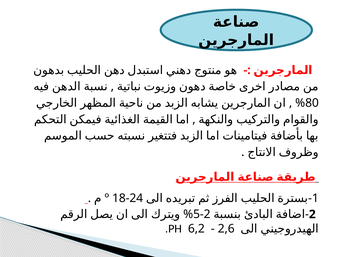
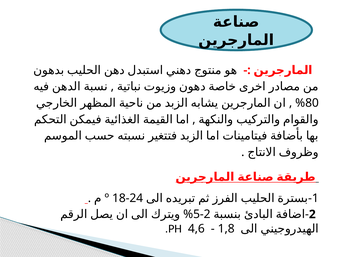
6,2: 6,2 -> 4,6
2,6: 2,6 -> 1,8
